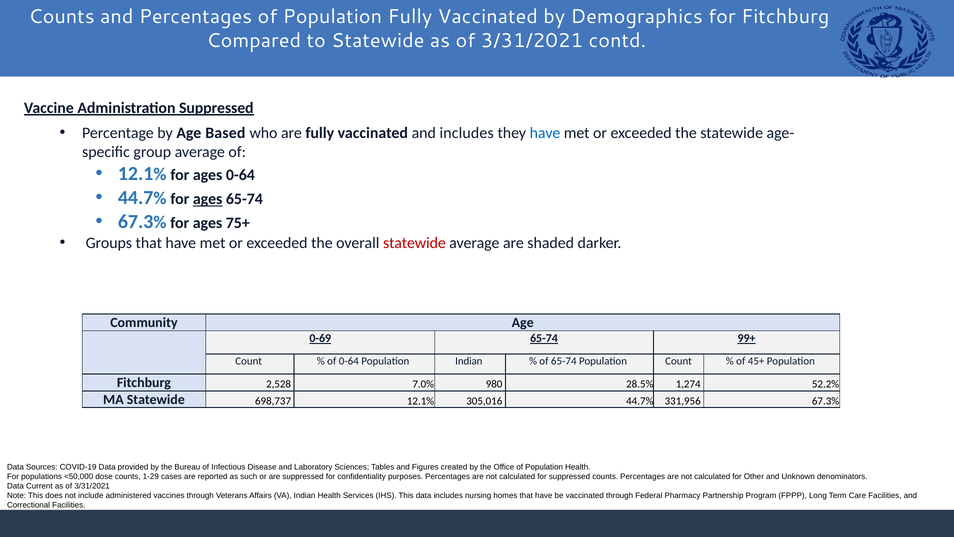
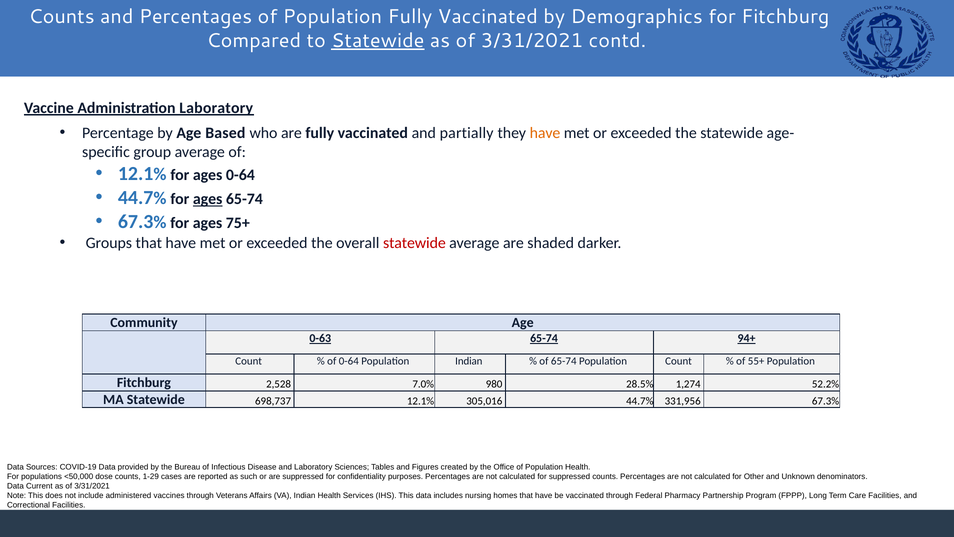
Statewide at (378, 41) underline: none -> present
Administration Suppressed: Suppressed -> Laboratory
and includes: includes -> partially
have at (545, 133) colour: blue -> orange
0-69: 0-69 -> 0-63
99+: 99+ -> 94+
45+: 45+ -> 55+
